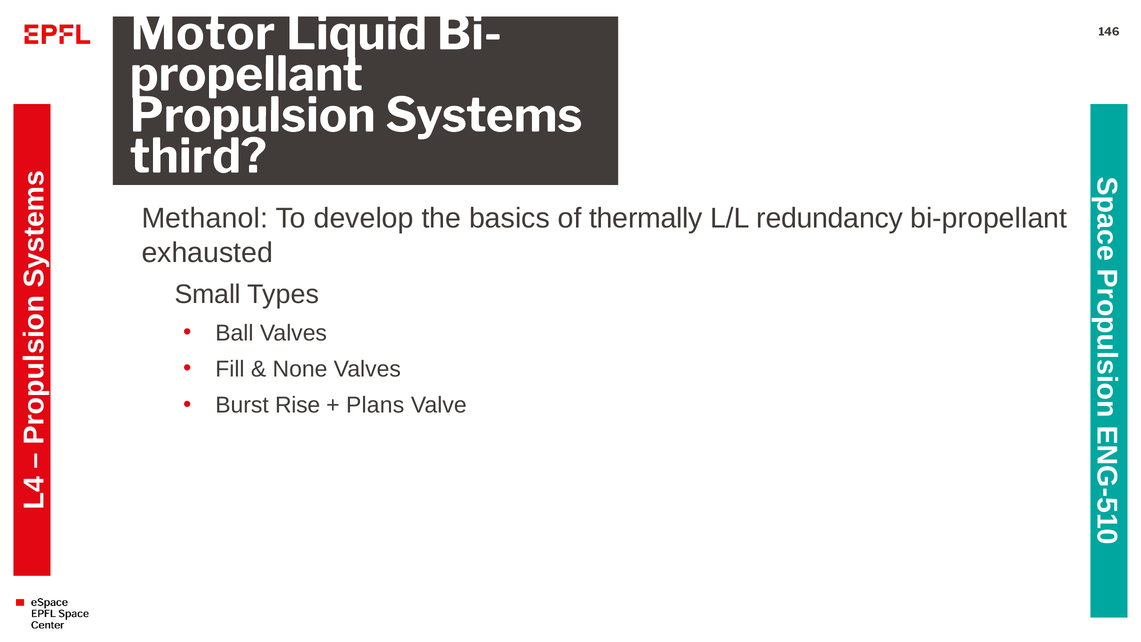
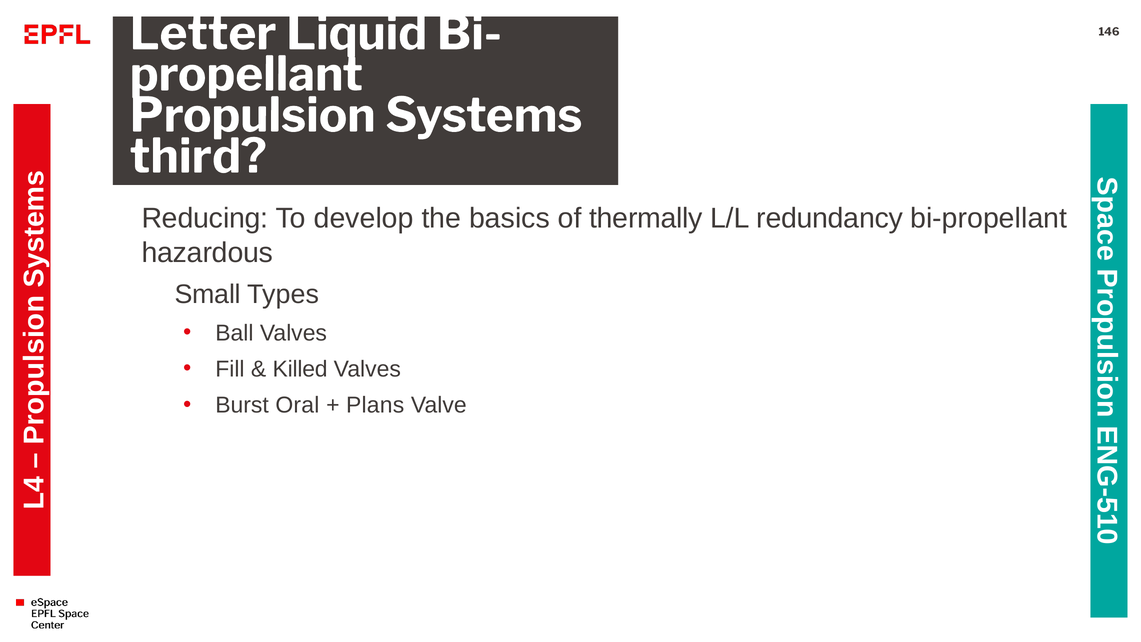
Motor: Motor -> Letter
Methanol: Methanol -> Reducing
exhausted: exhausted -> hazardous
None: None -> Killed
Rise: Rise -> Oral
